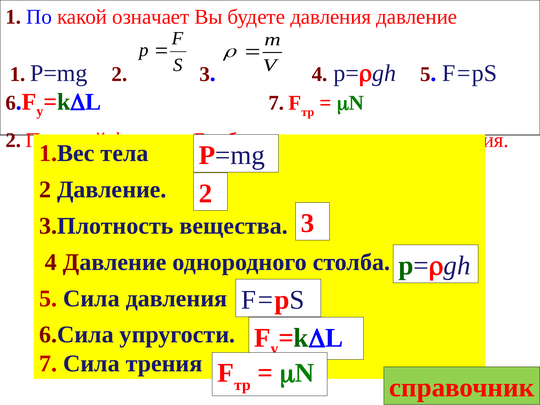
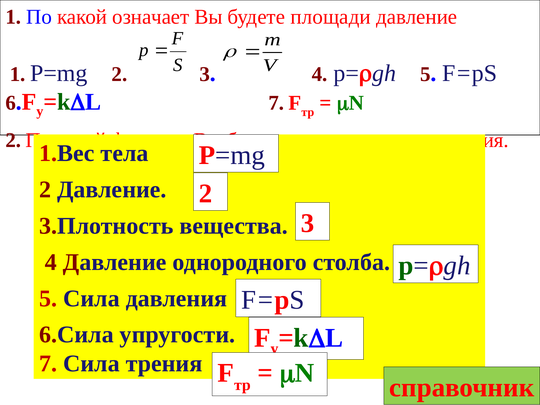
будете давления: давления -> площади
